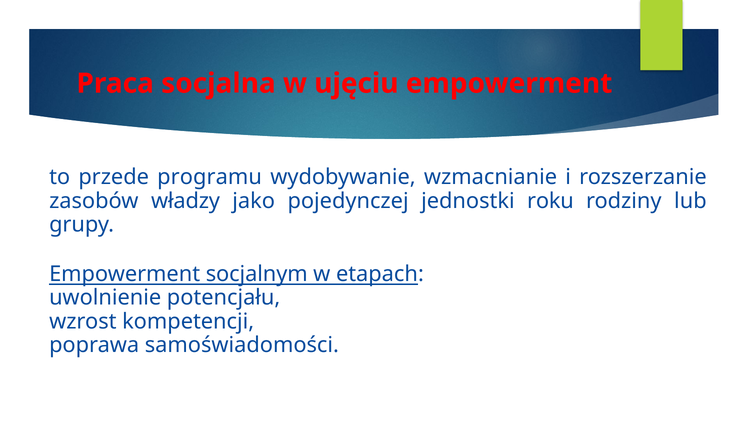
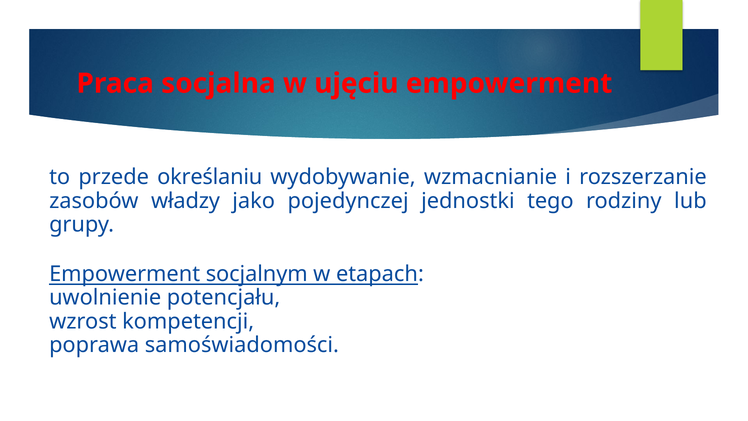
programu: programu -> określaniu
roku: roku -> tego
